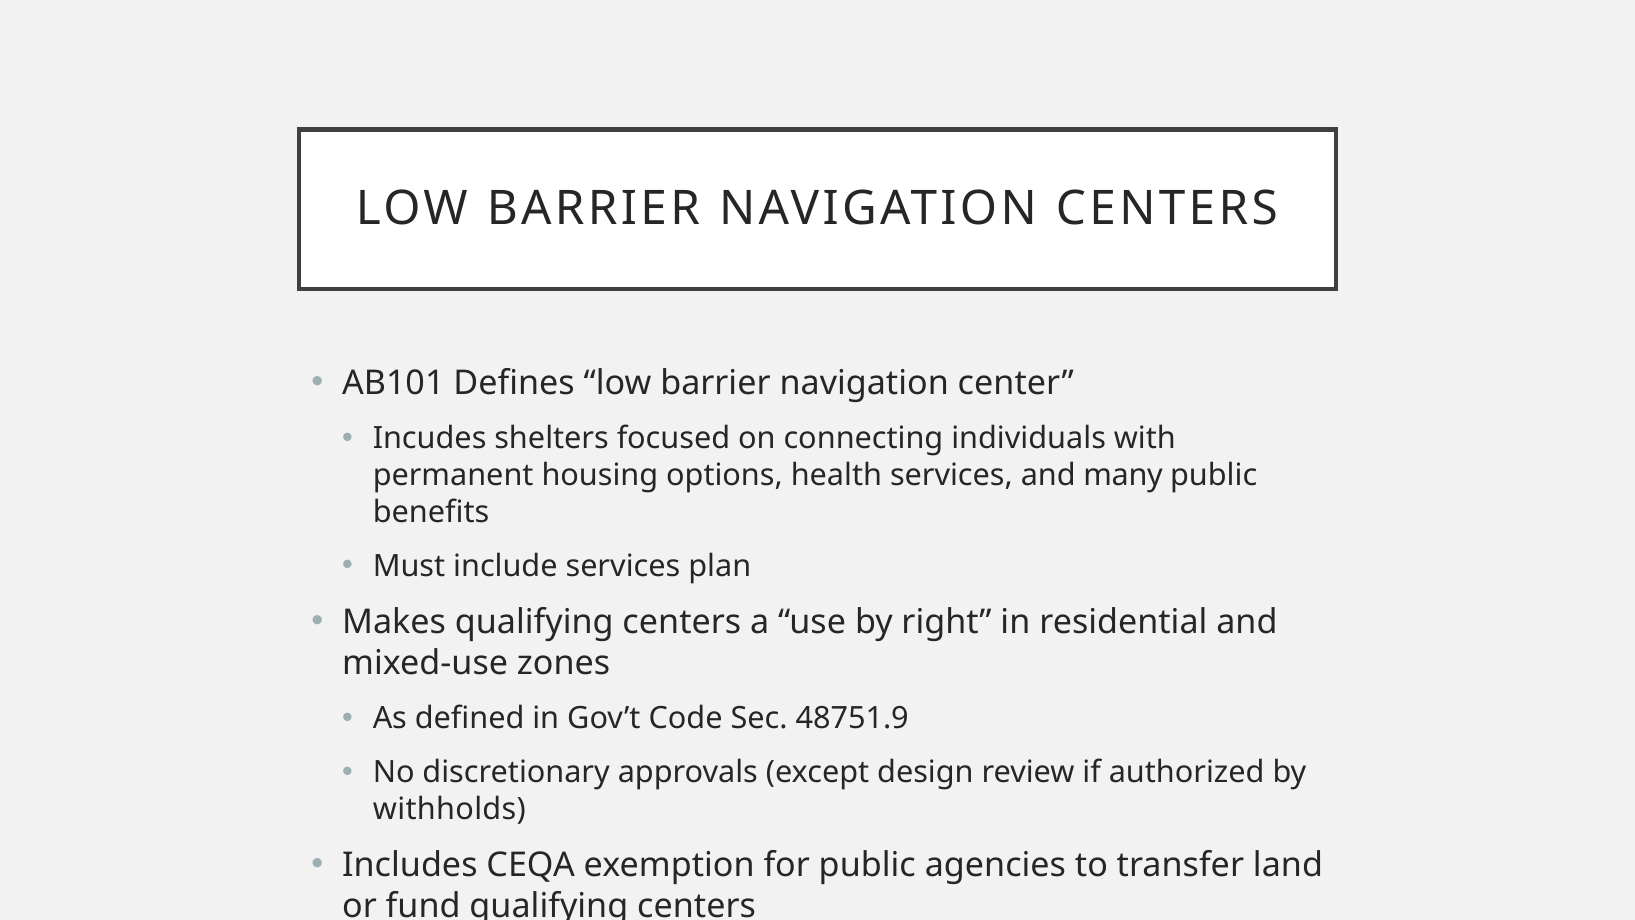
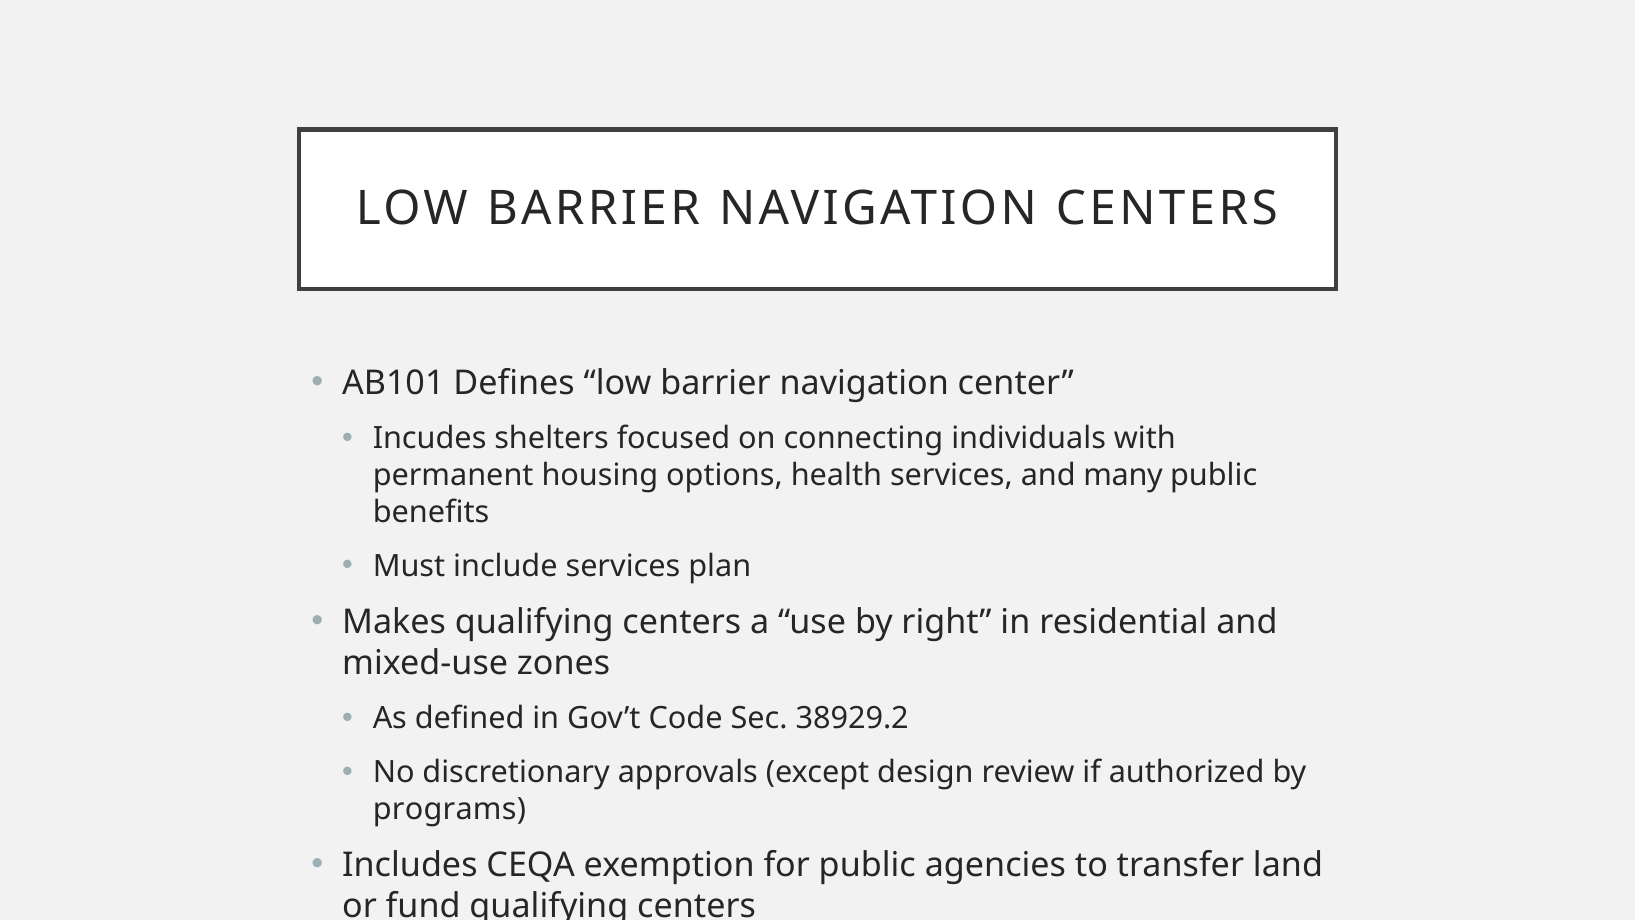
48751.9: 48751.9 -> 38929.2
withholds: withholds -> programs
